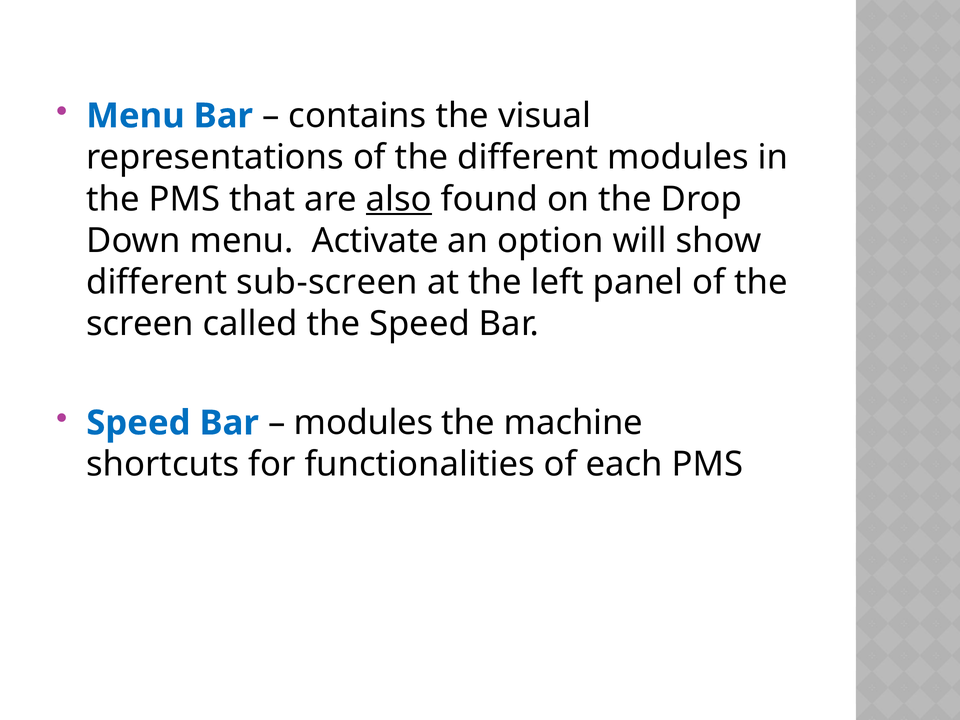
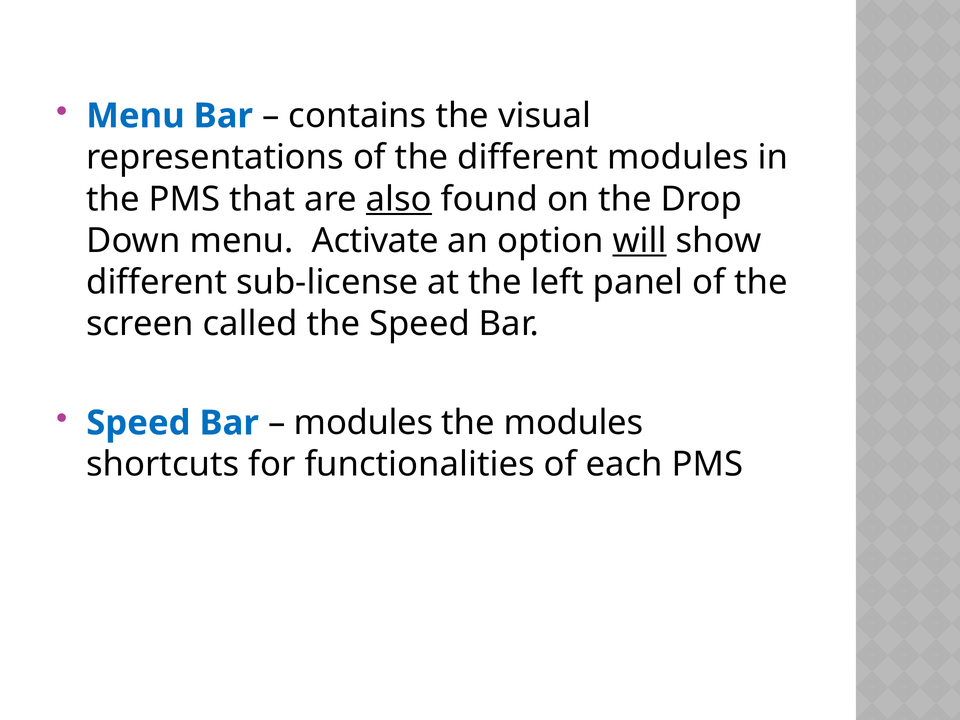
will underline: none -> present
sub-screen: sub-screen -> sub-license
the machine: machine -> modules
